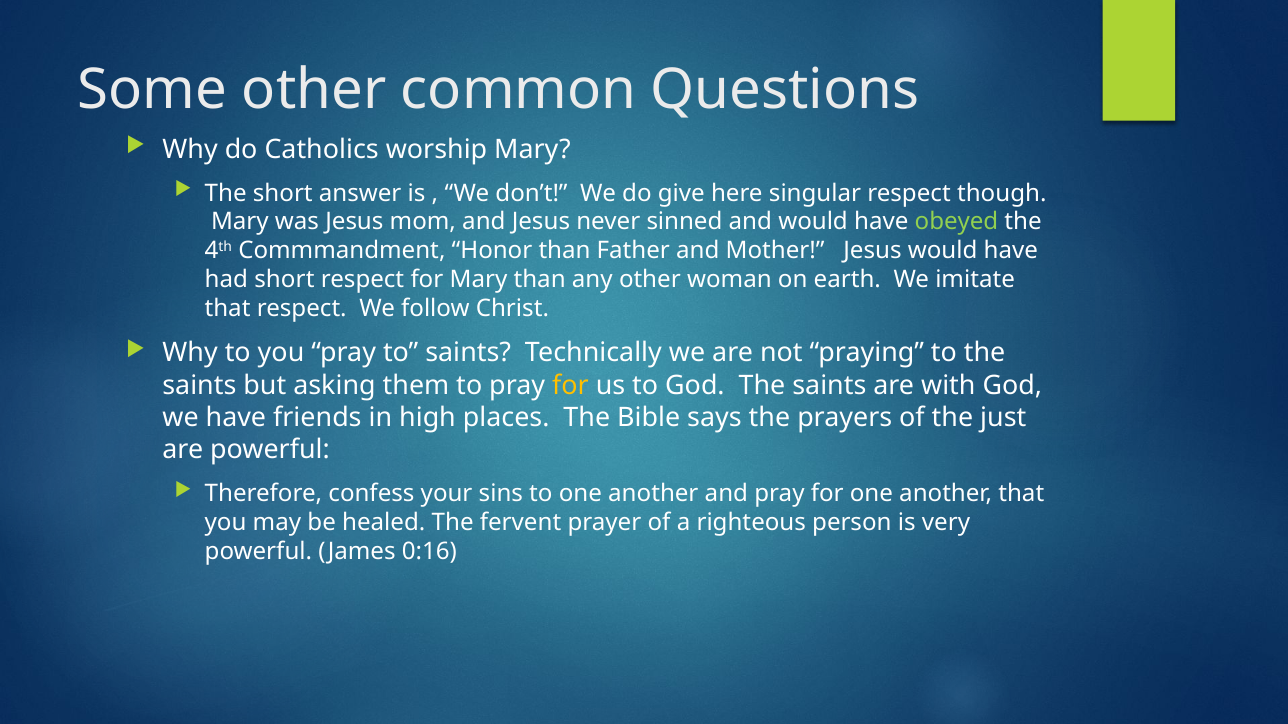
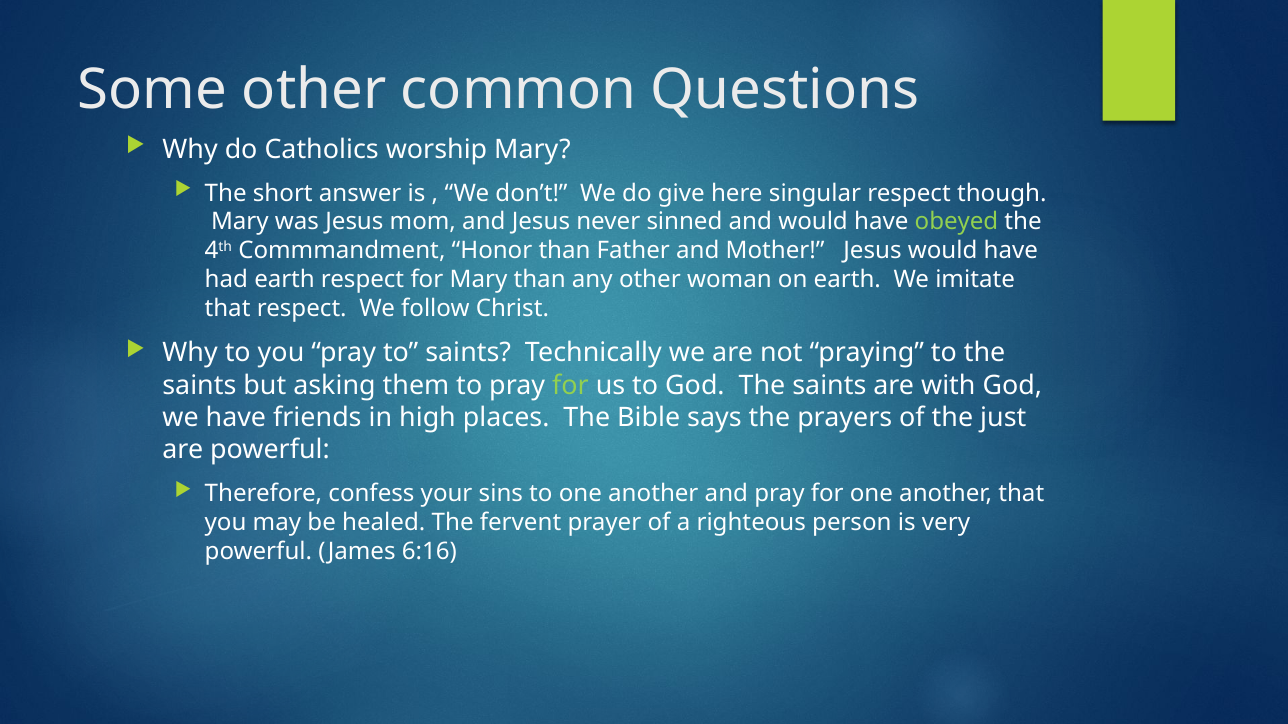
had short: short -> earth
for at (570, 386) colour: yellow -> light green
0:16: 0:16 -> 6:16
